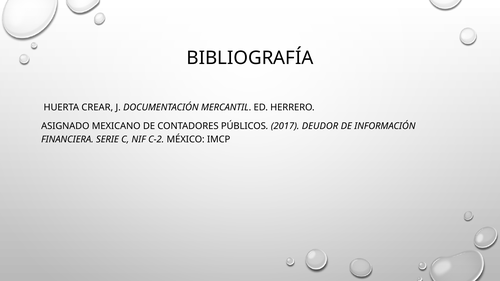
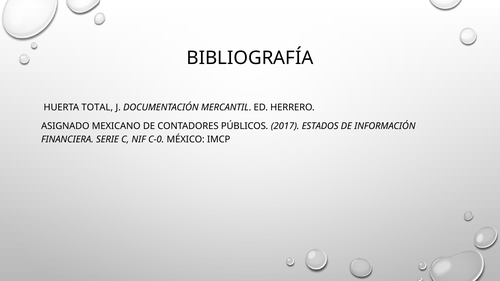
CREAR: CREAR -> TOTAL
DEUDOR: DEUDOR -> ESTADOS
C-2: C-2 -> C-0
